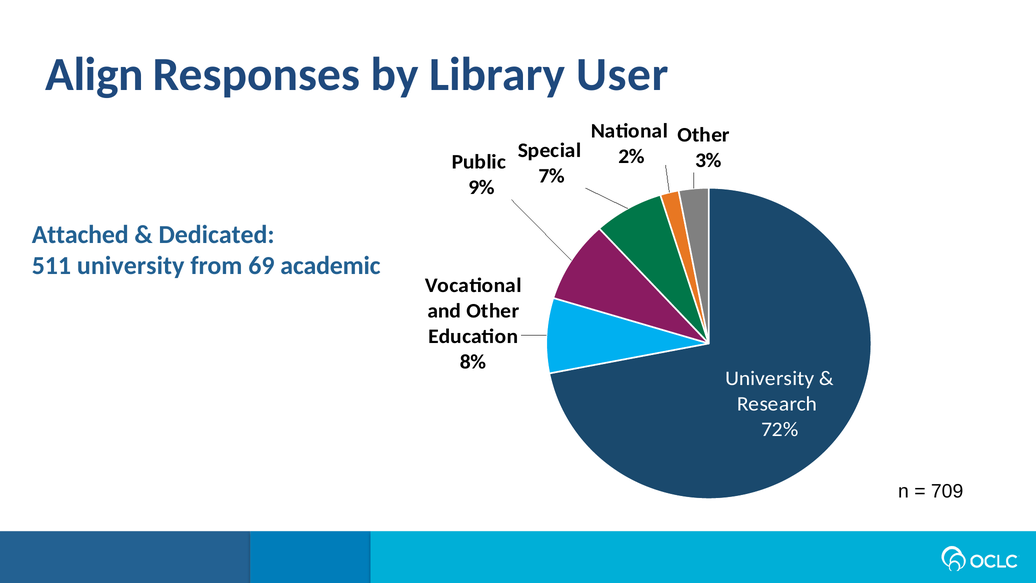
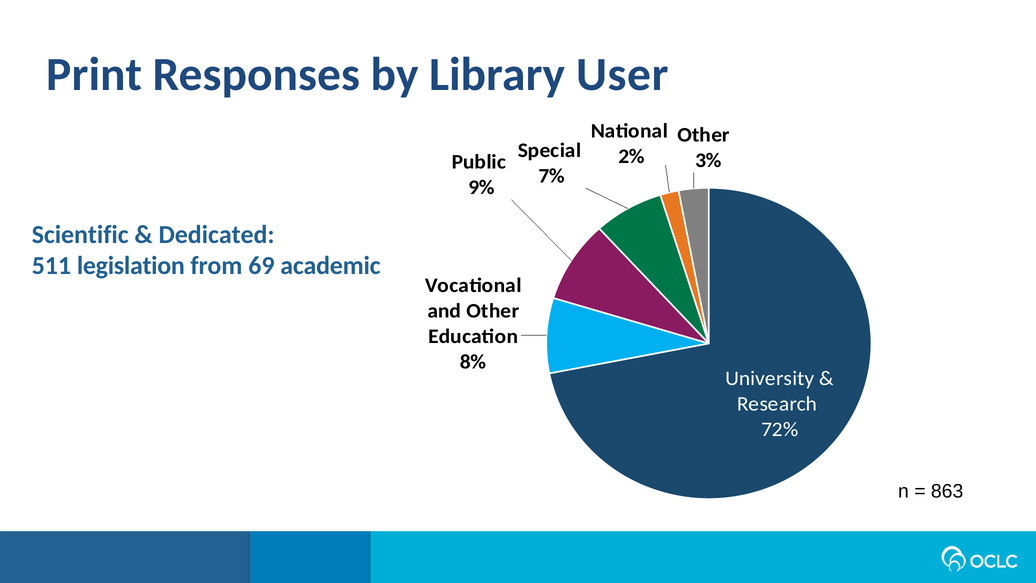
Align: Align -> Print
Attached: Attached -> Scientific
511 university: university -> legislation
709: 709 -> 863
